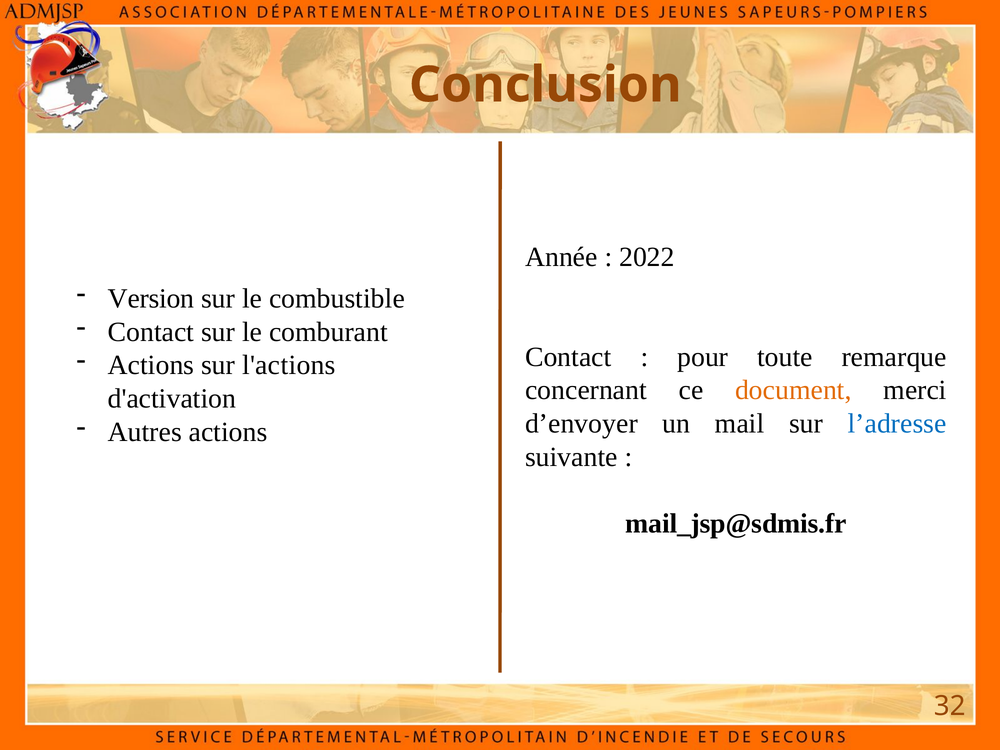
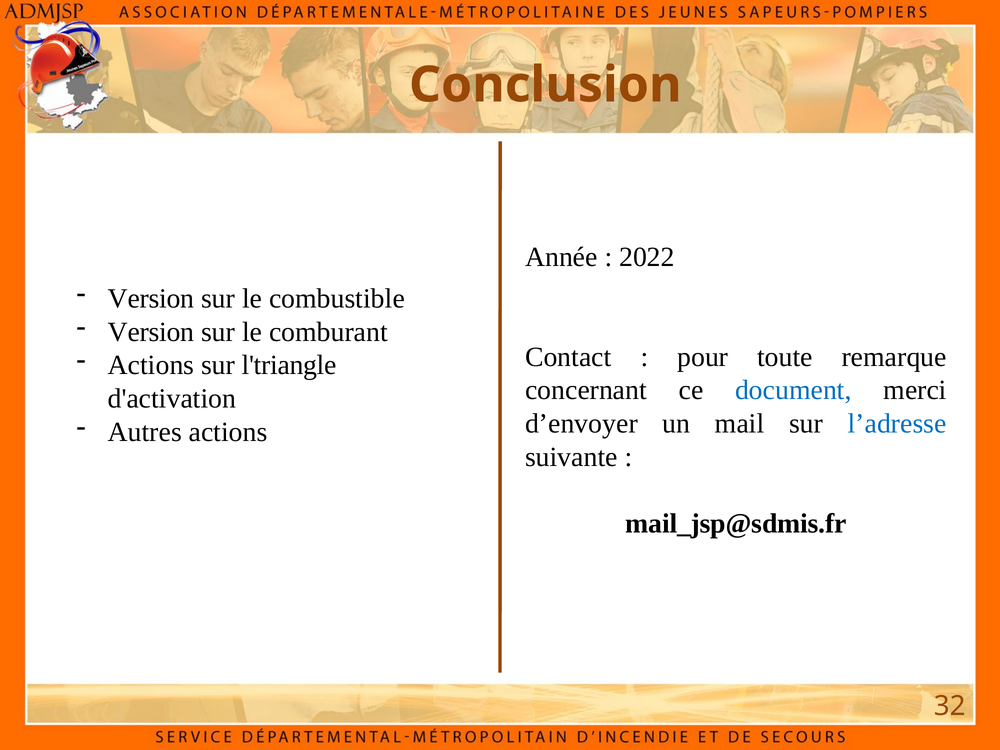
Contact at (151, 332): Contact -> Version
l'actions: l'actions -> l'triangle
document colour: orange -> blue
